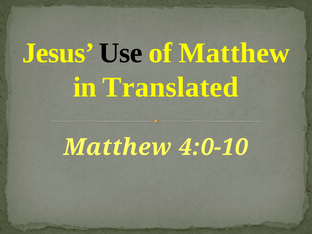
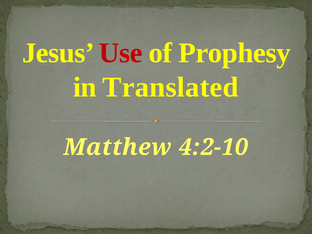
Use colour: black -> red
of Matthew: Matthew -> Prophesy
4:0-10: 4:0-10 -> 4:2-10
